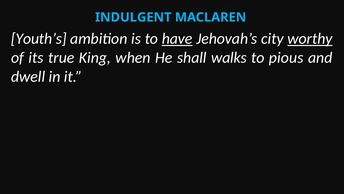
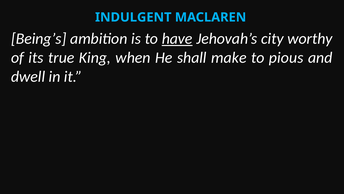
Youth’s: Youth’s -> Being’s
worthy underline: present -> none
walks: walks -> make
